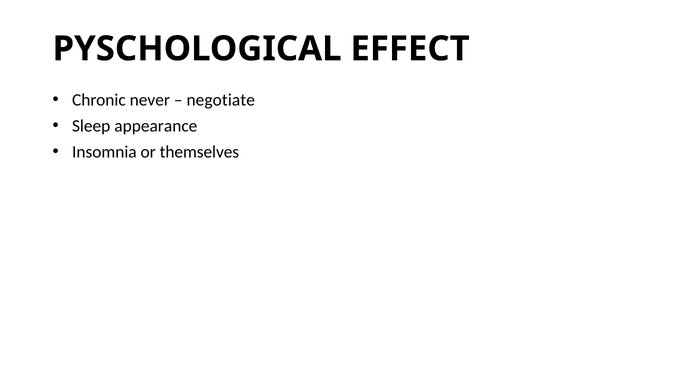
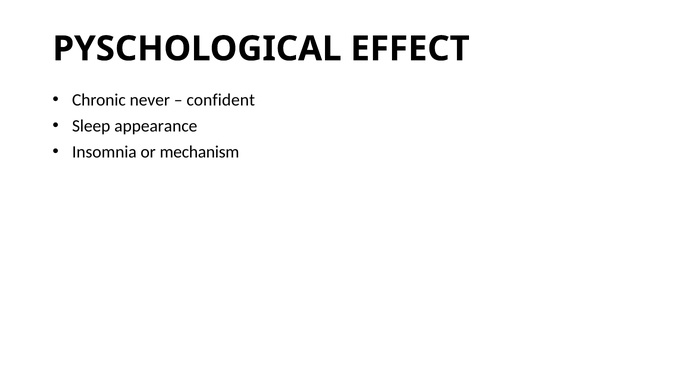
negotiate: negotiate -> confident
themselves: themselves -> mechanism
